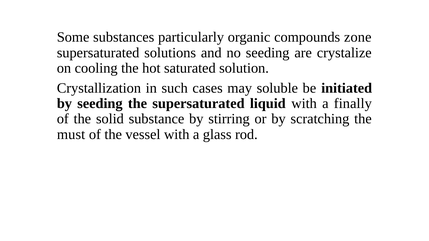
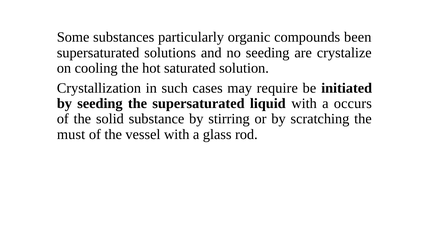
zone: zone -> been
soluble: soluble -> require
finally: finally -> occurs
